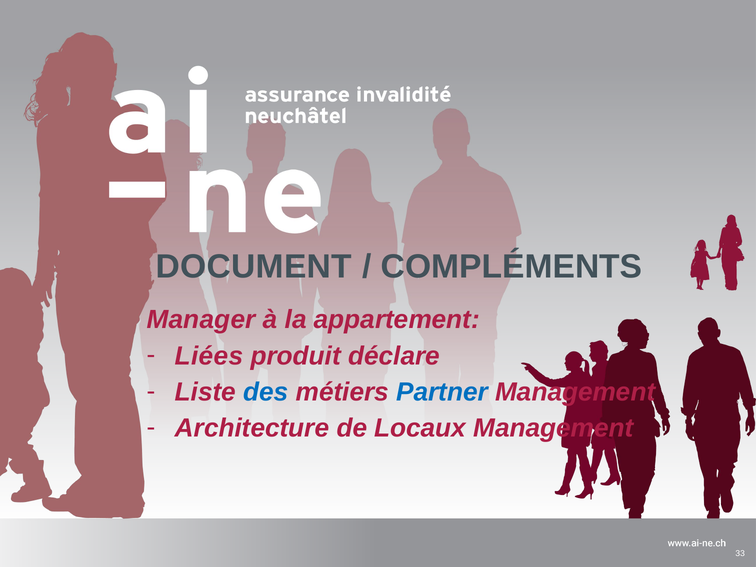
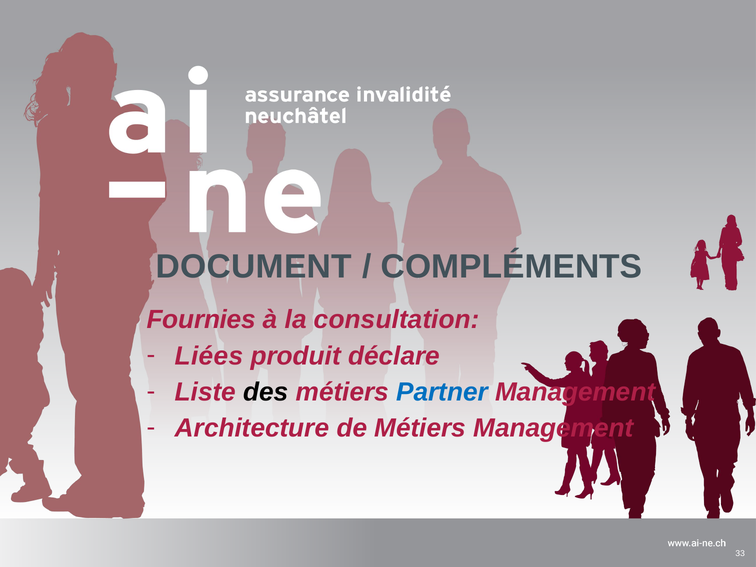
Manager: Manager -> Fournies
appartement: appartement -> consultation
des colour: blue -> black
de Locaux: Locaux -> Métiers
